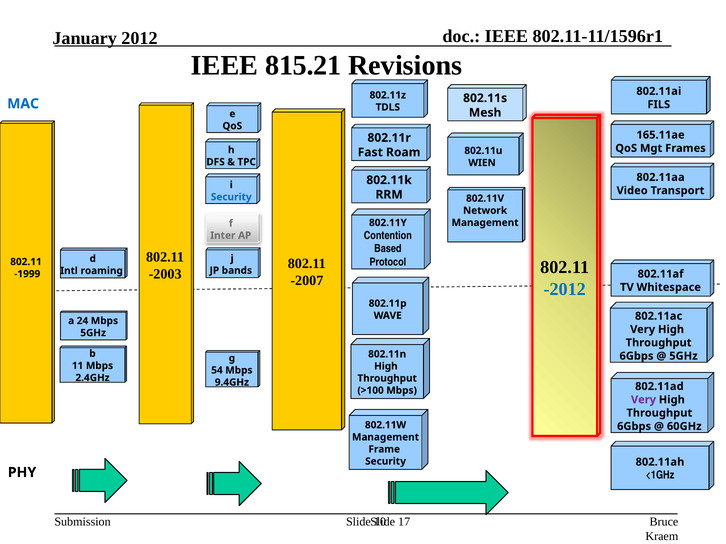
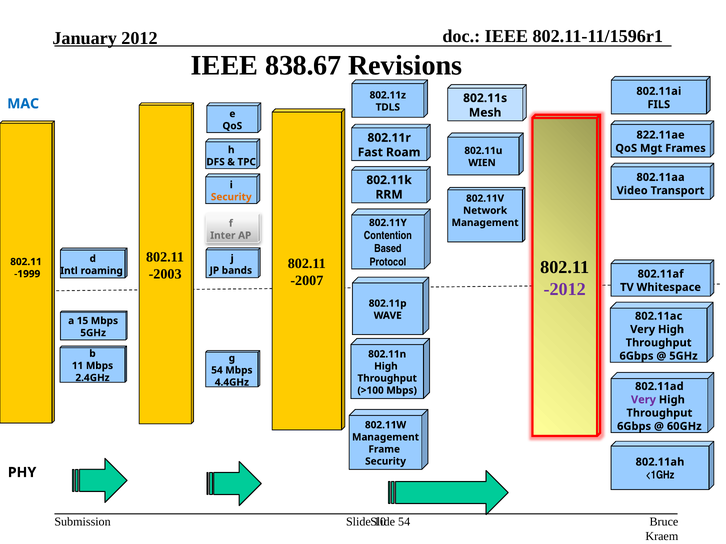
815.21: 815.21 -> 838.67
165.11ae: 165.11ae -> 822.11ae
Security at (231, 197) colour: blue -> orange
-2012 colour: blue -> purple
24: 24 -> 15
9.4GHz: 9.4GHz -> 4.4GHz
17 at (404, 522): 17 -> 54
